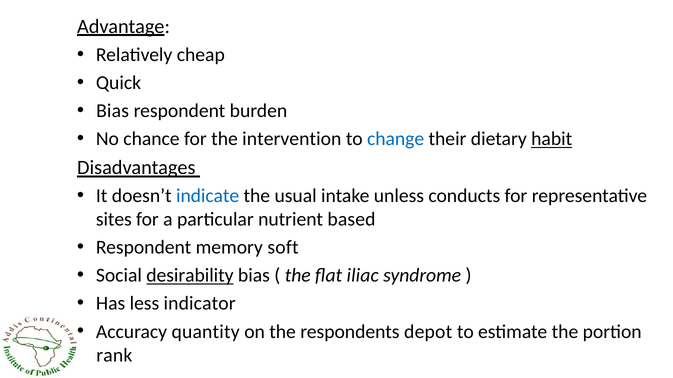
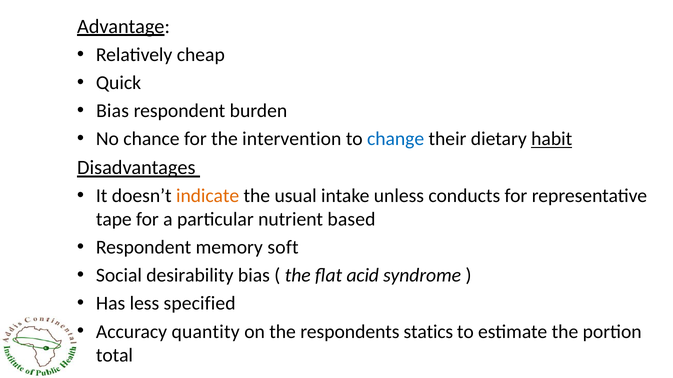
indicate colour: blue -> orange
sites: sites -> tape
desirability underline: present -> none
iliac: iliac -> acid
indicator: indicator -> specified
depot: depot -> statics
rank: rank -> total
